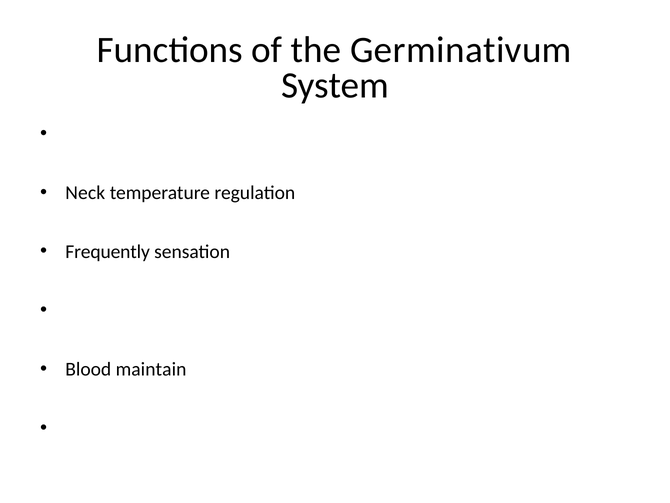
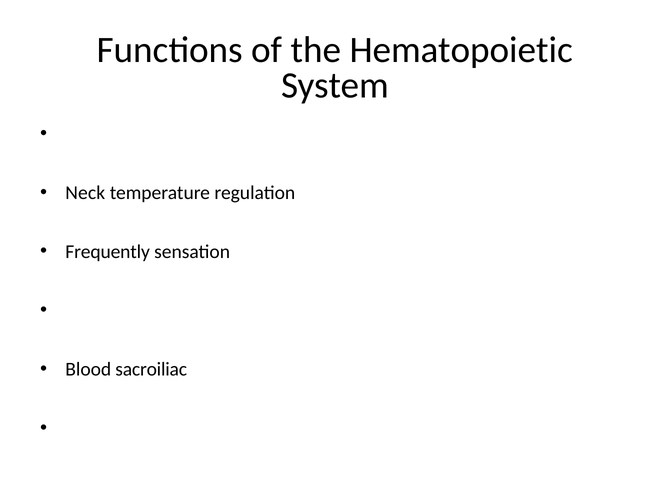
Germinativum: Germinativum -> Hematopoietic
maintain: maintain -> sacroiliac
